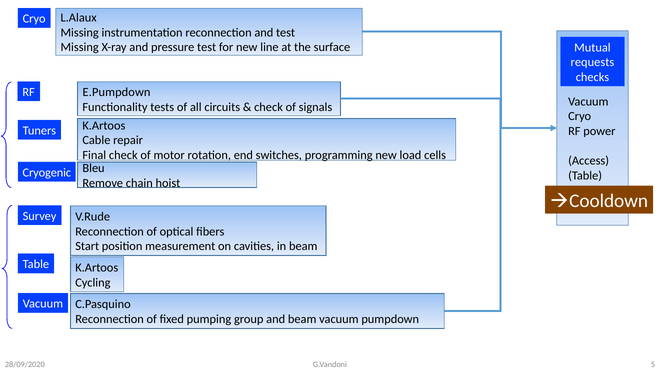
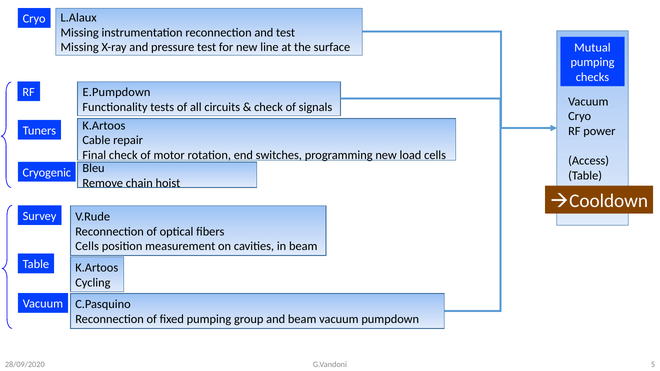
requests at (592, 62): requests -> pumping
Start at (87, 246): Start -> Cells
